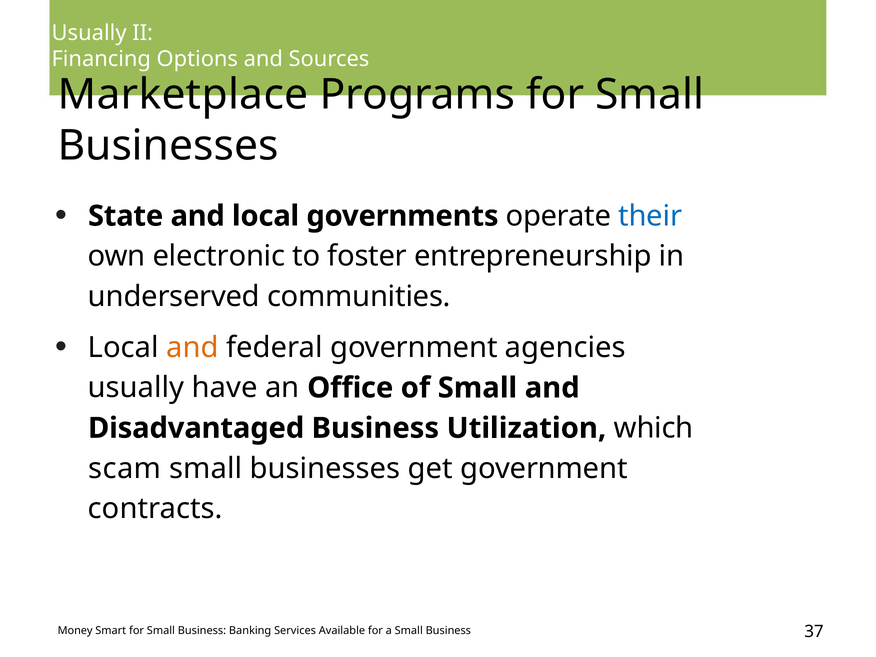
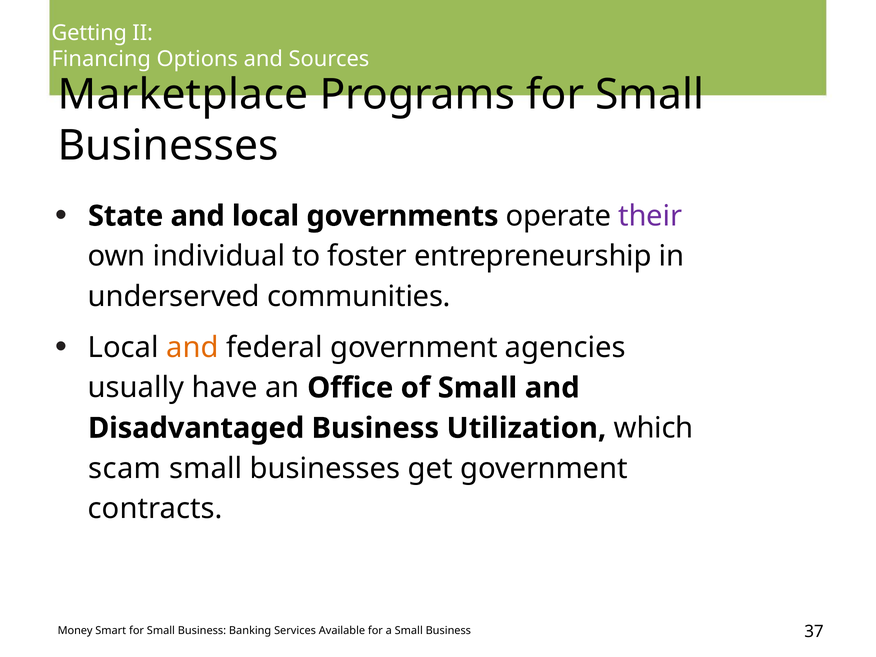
Usually at (89, 33): Usually -> Getting
their colour: blue -> purple
electronic: electronic -> individual
